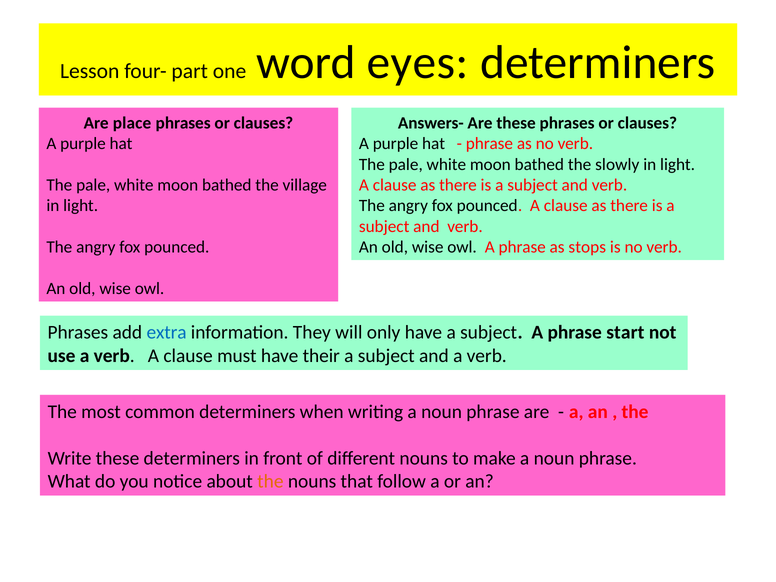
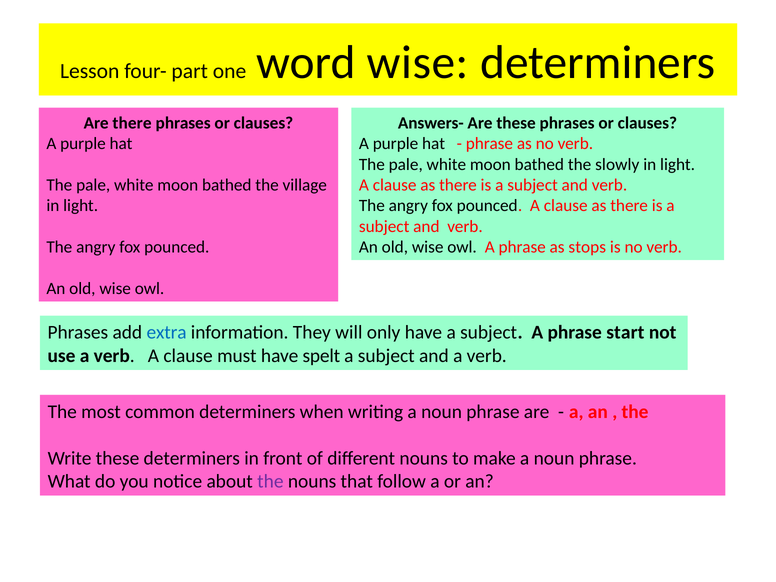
word eyes: eyes -> wise
Are place: place -> there
their: their -> spelt
the at (270, 482) colour: orange -> purple
